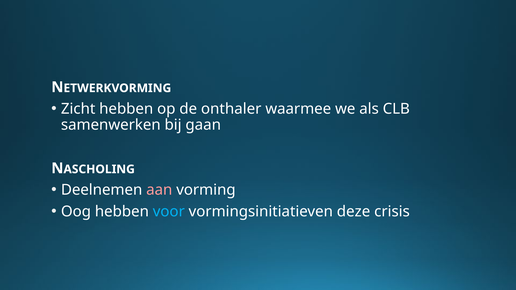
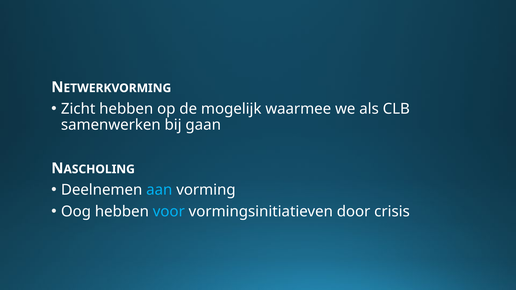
onthaler: onthaler -> mogelijk
aan colour: pink -> light blue
deze: deze -> door
